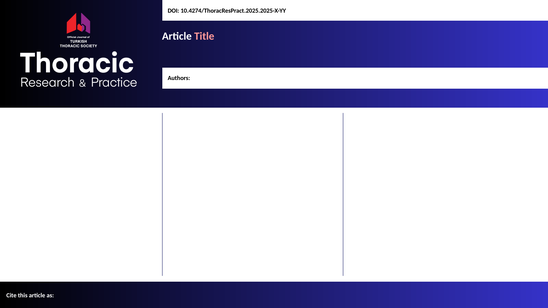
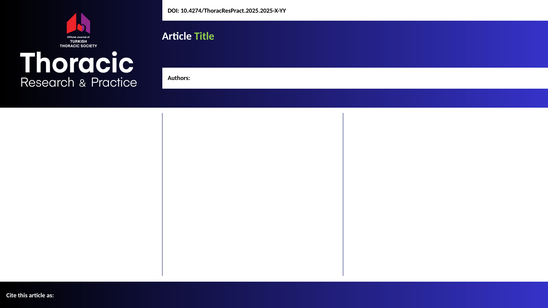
Title colour: pink -> light green
